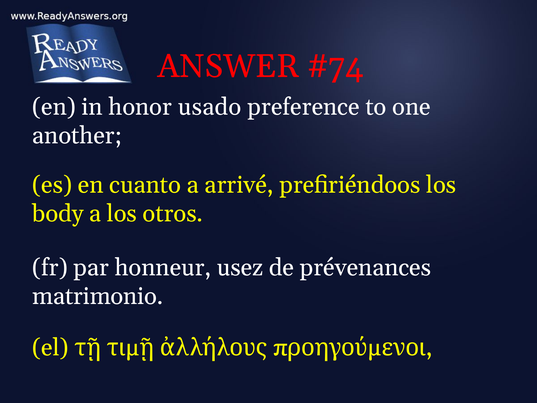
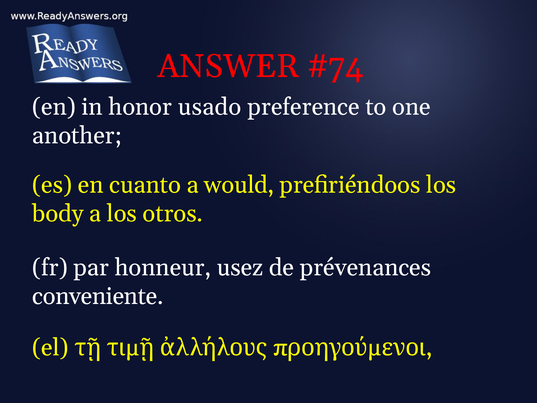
arrivé: arrivé -> would
matrimonio: matrimonio -> conveniente
